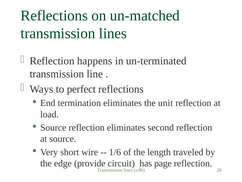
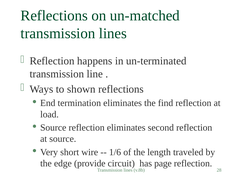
perfect: perfect -> shown
unit: unit -> find
